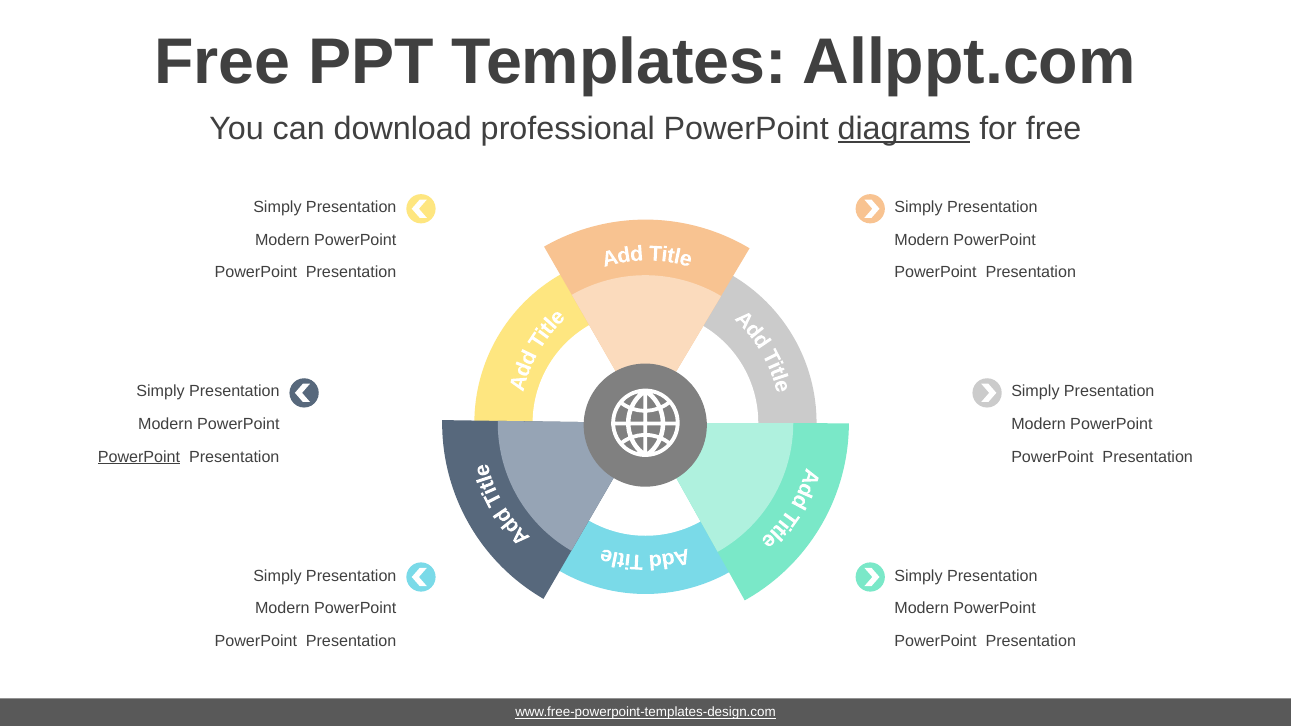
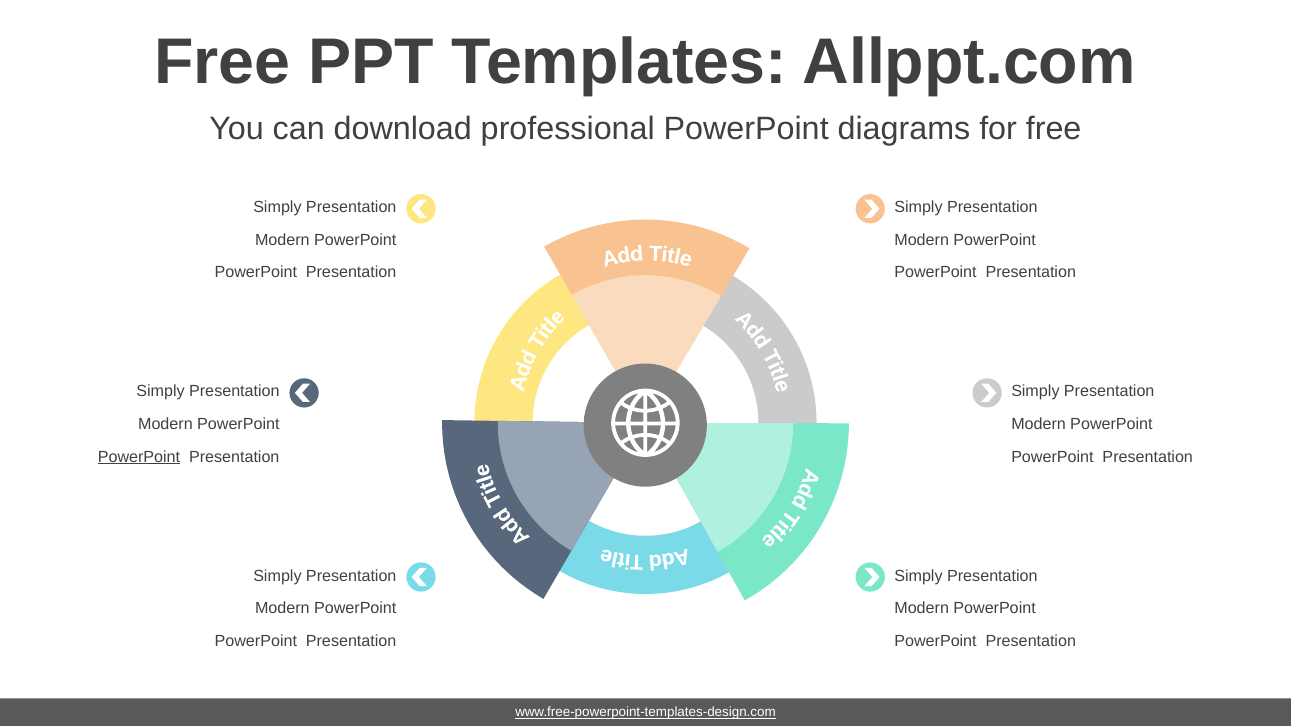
diagrams underline: present -> none
